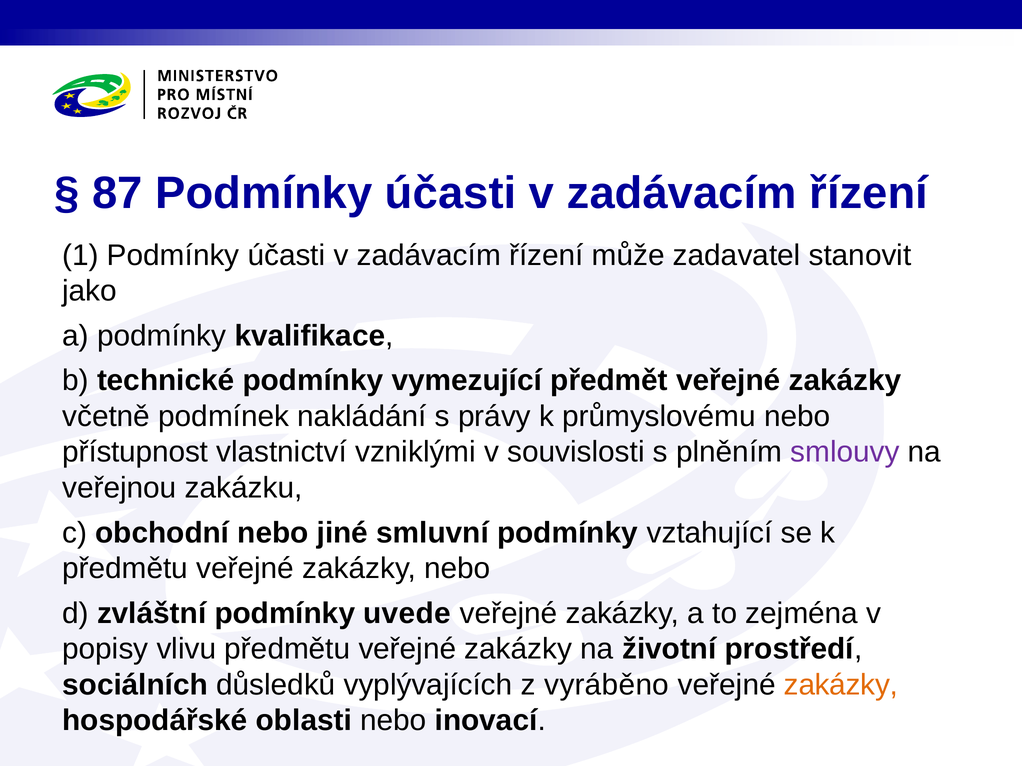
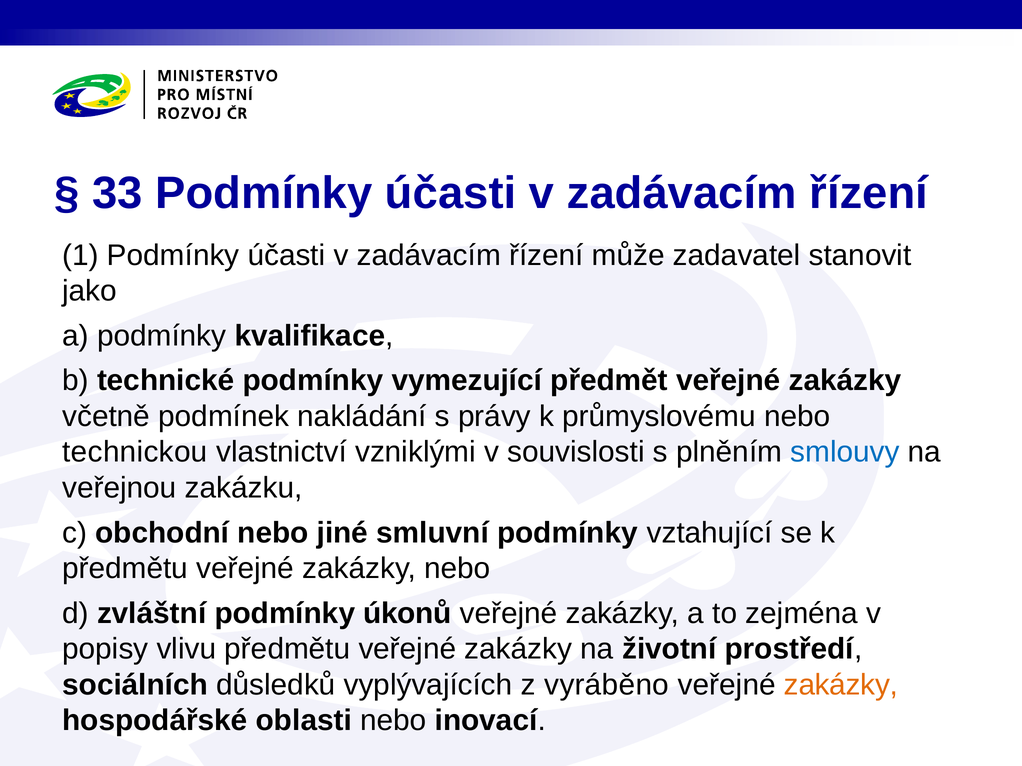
87: 87 -> 33
přístupnost: přístupnost -> technickou
smlouvy colour: purple -> blue
uvede: uvede -> úkonů
